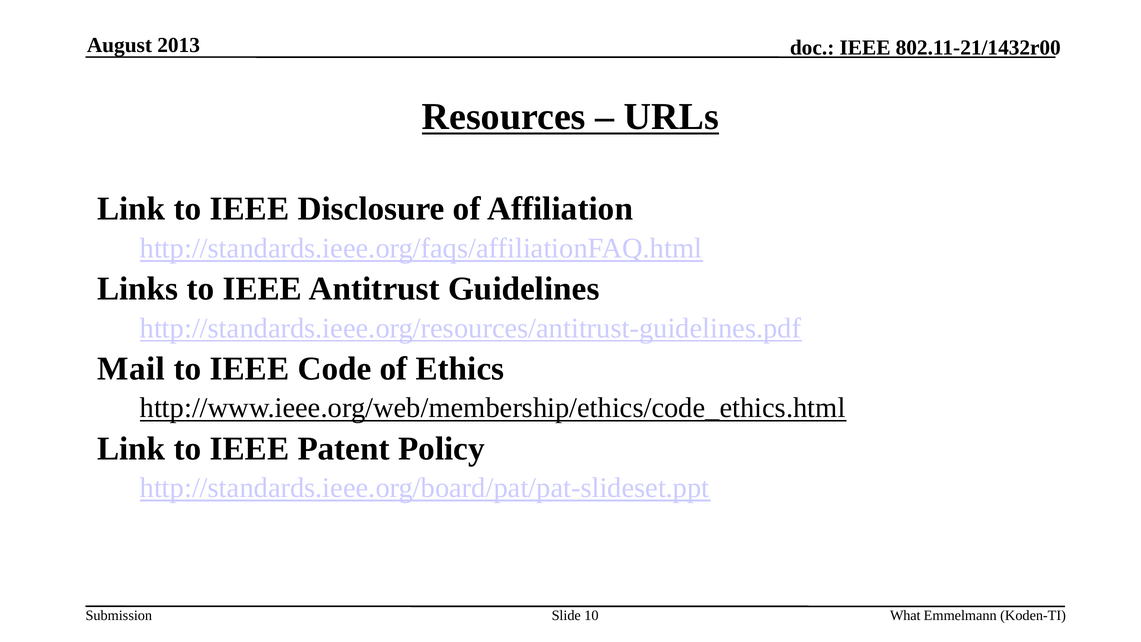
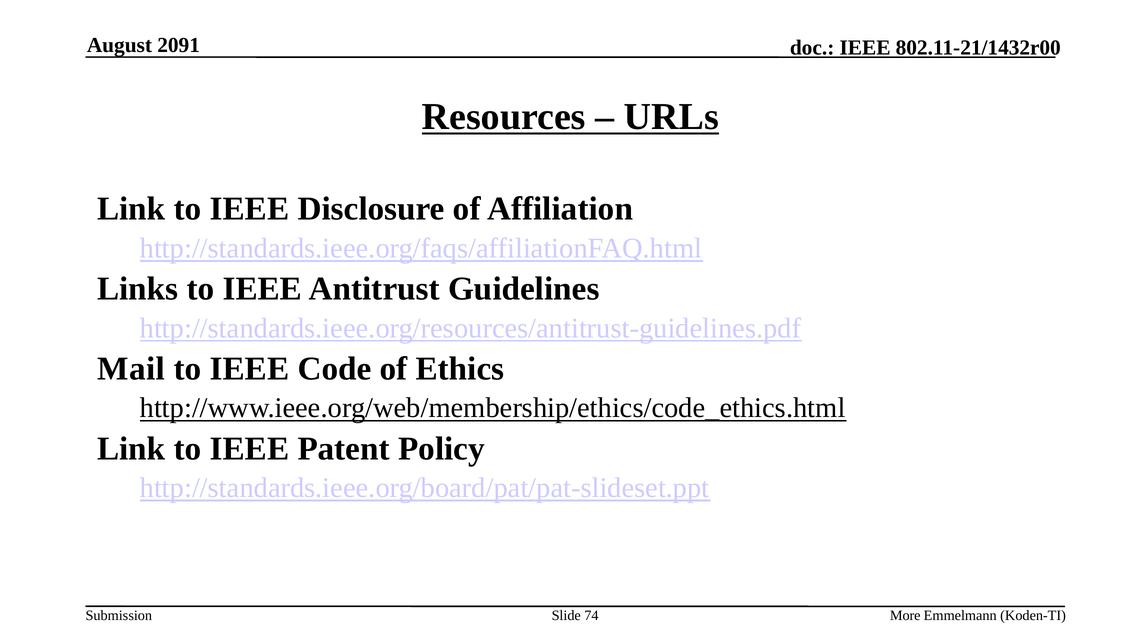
2013: 2013 -> 2091
10: 10 -> 74
What: What -> More
